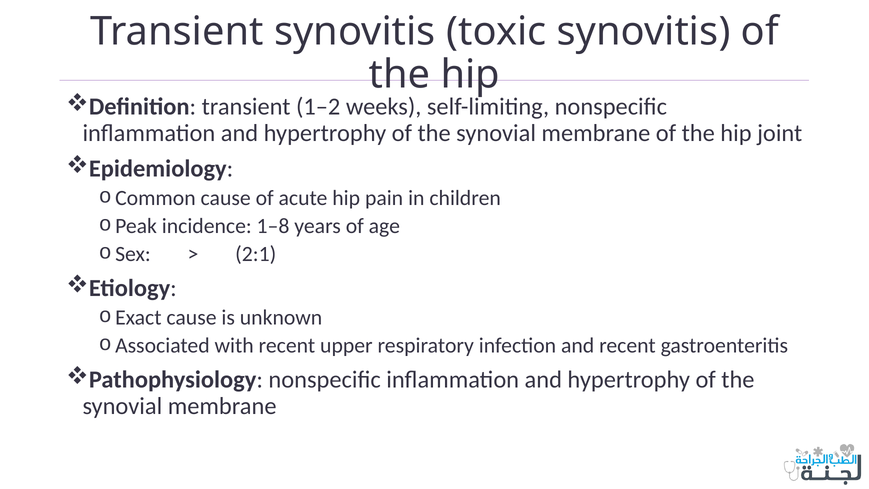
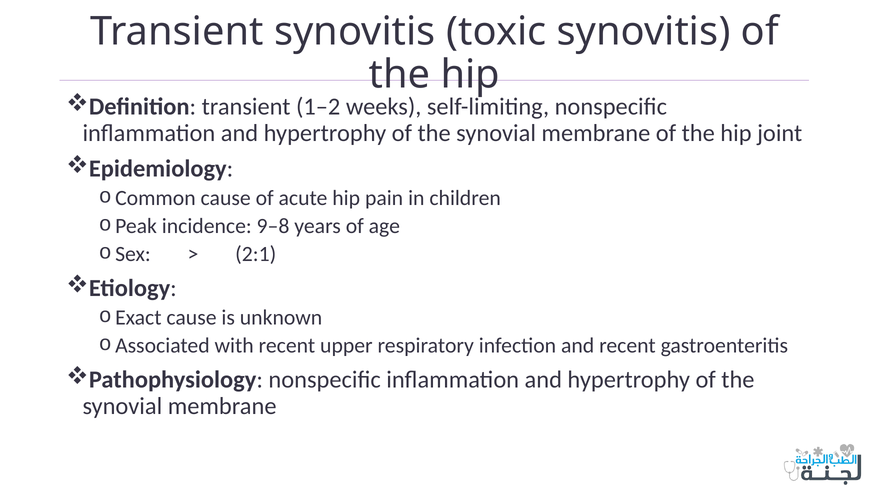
1–8: 1–8 -> 9–8
